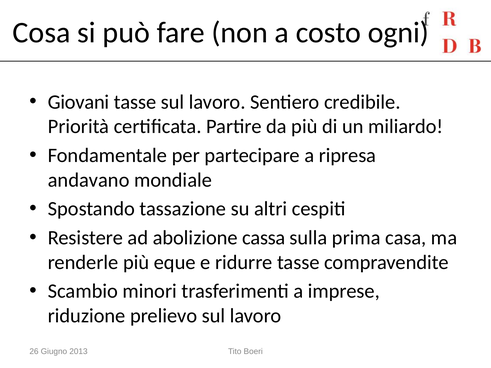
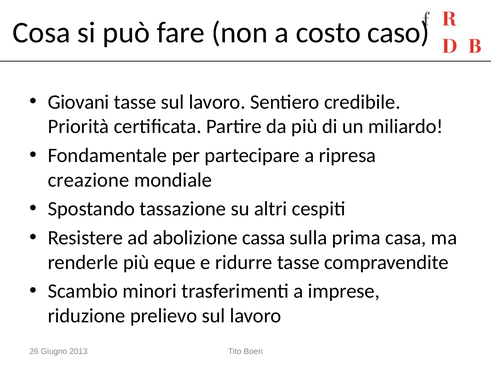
ogni: ogni -> caso
andavano: andavano -> creazione
